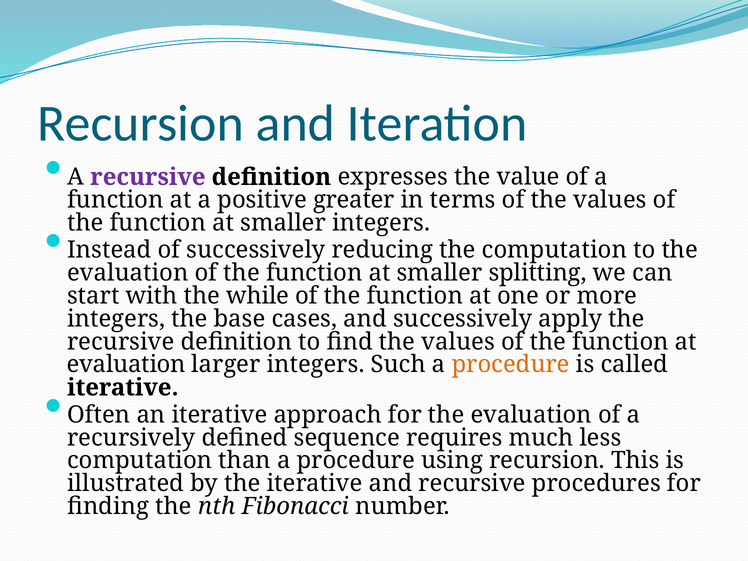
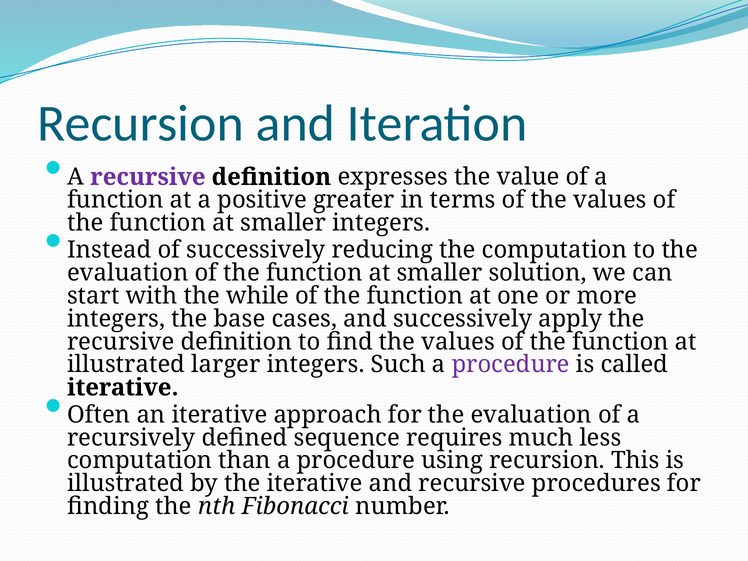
splitting: splitting -> solution
evaluation at (126, 365): evaluation -> illustrated
procedure at (511, 365) colour: orange -> purple
